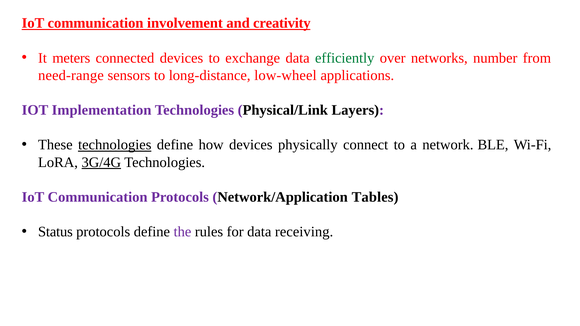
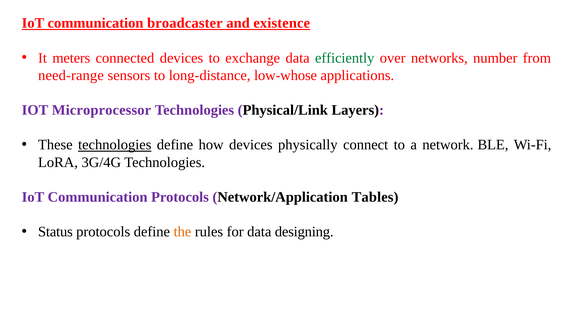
involvement: involvement -> broadcaster
creativity: creativity -> existence
low-wheel: low-wheel -> low-whose
Implementation: Implementation -> Microprocessor
3G/4G underline: present -> none
the colour: purple -> orange
receiving: receiving -> designing
